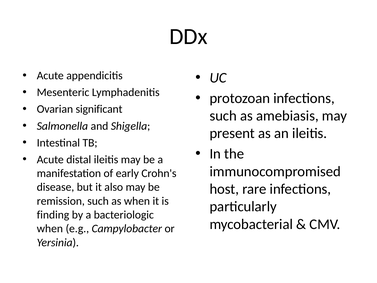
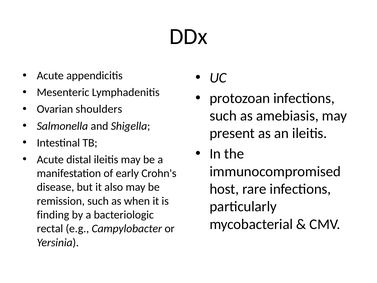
significant: significant -> shoulders
when at (50, 228): when -> rectal
